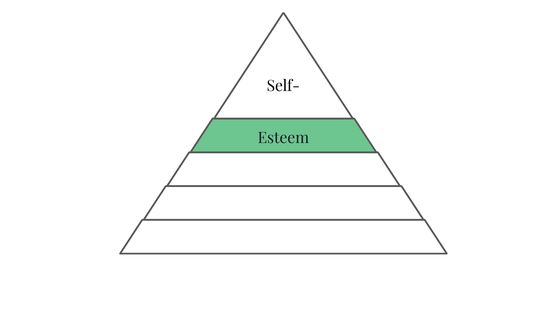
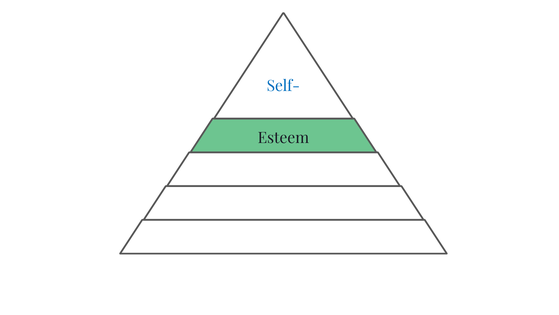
Self- colour: black -> blue
